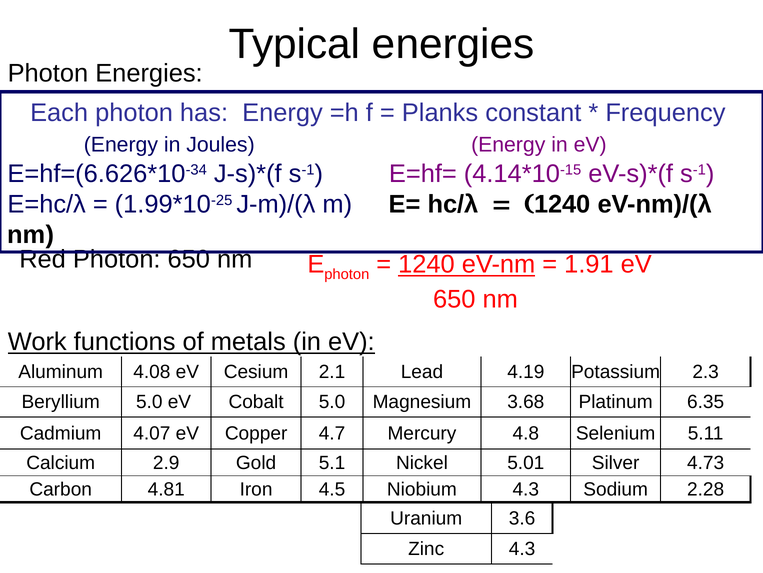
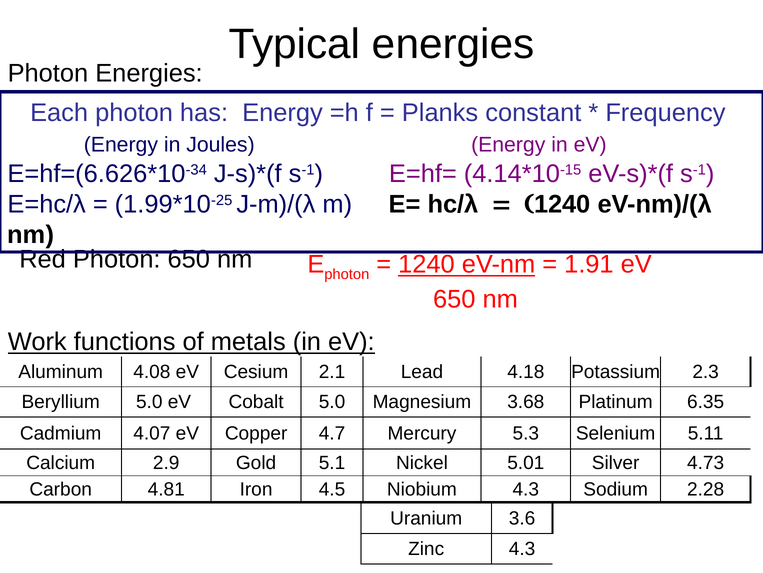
4.19: 4.19 -> 4.18
4.8: 4.8 -> 5.3
